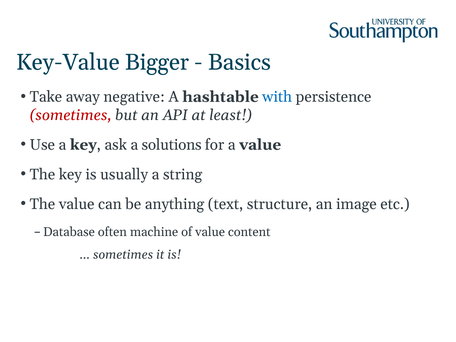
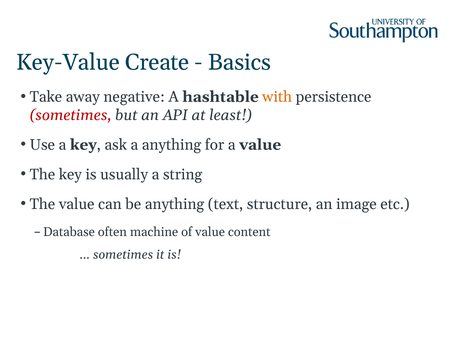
Bigger: Bigger -> Create
with colour: blue -> orange
a solutions: solutions -> anything
